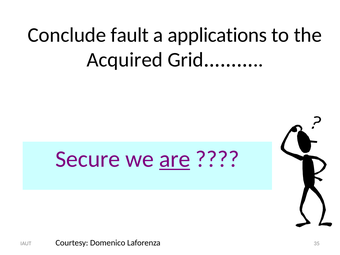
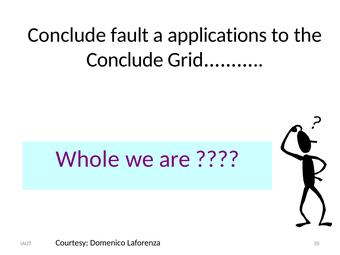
Acquired at (125, 60): Acquired -> Conclude
Secure: Secure -> Whole
are underline: present -> none
